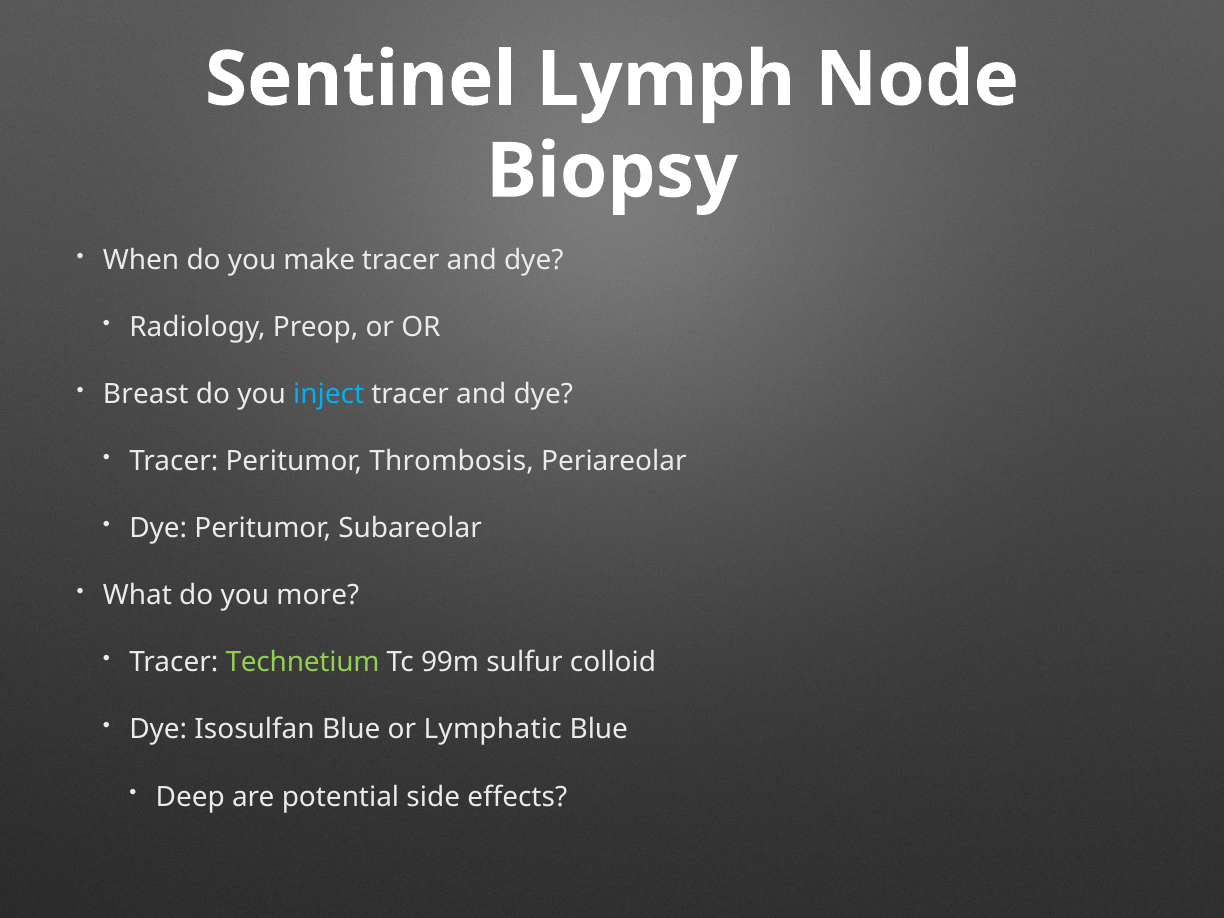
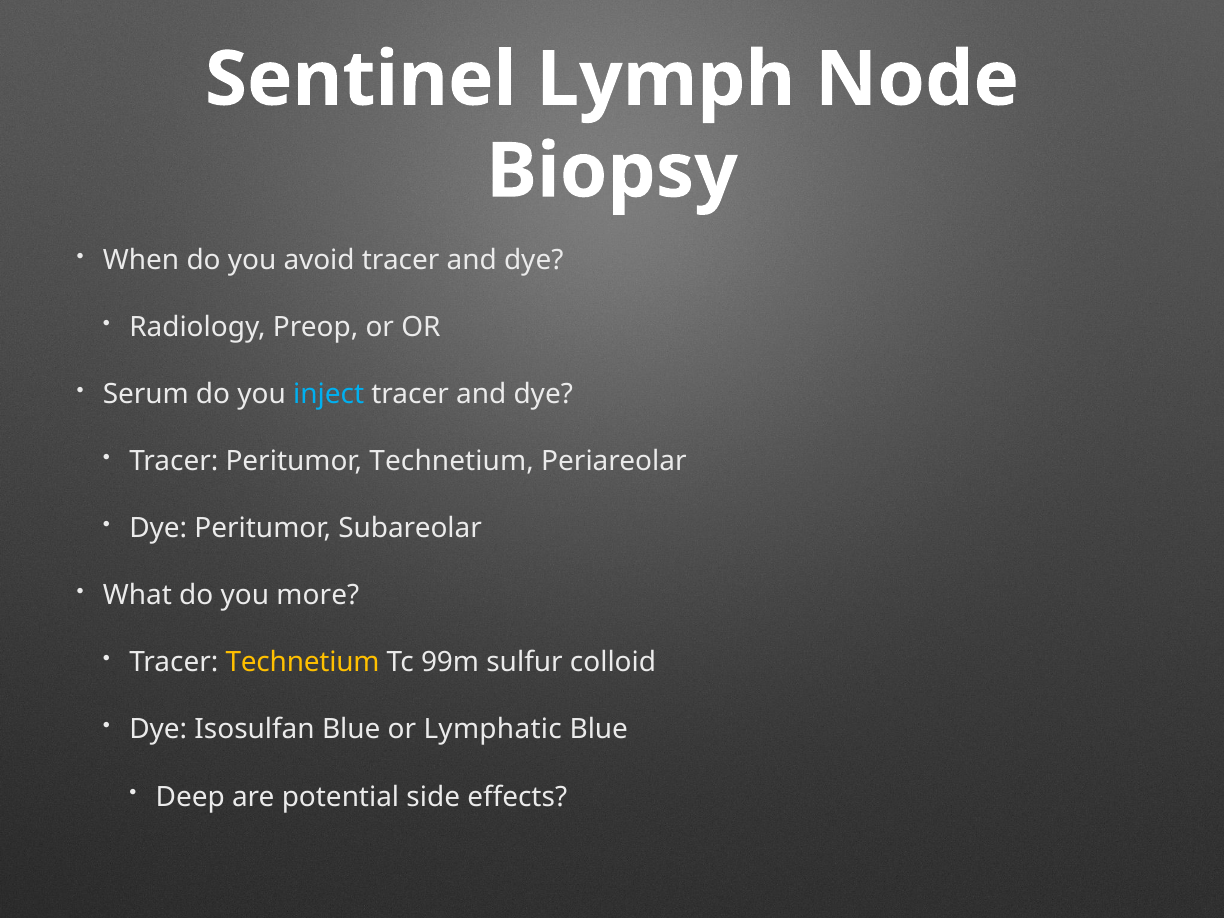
make: make -> avoid
Breast: Breast -> Serum
Peritumor Thrombosis: Thrombosis -> Technetium
Technetium at (303, 663) colour: light green -> yellow
